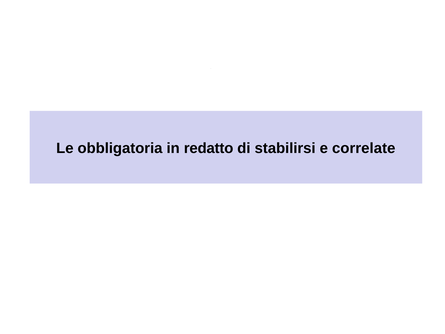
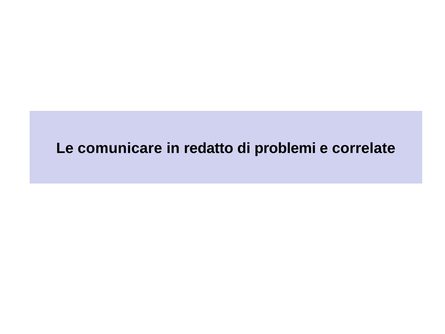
obbligatoria: obbligatoria -> comunicare
stabilirsi: stabilirsi -> problemi
